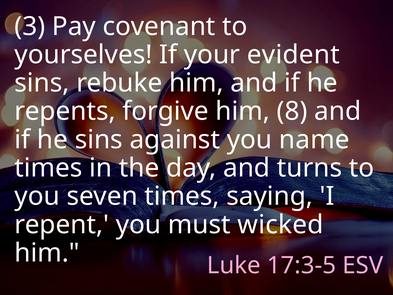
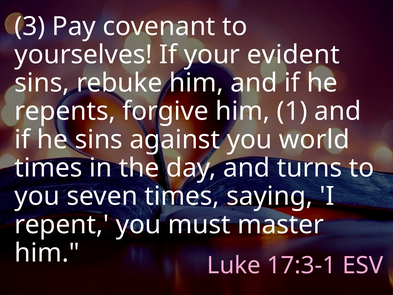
8: 8 -> 1
name: name -> world
wicked: wicked -> master
17:3-5: 17:3-5 -> 17:3-1
